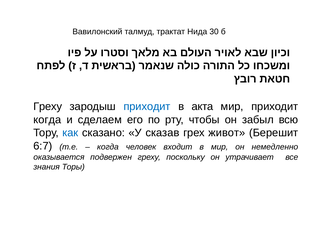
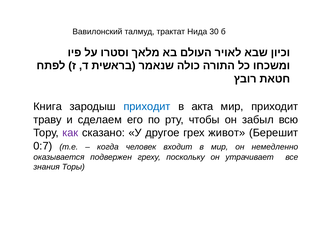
Греху at (48, 107): Греху -> Книга
когда at (47, 120): когда -> траву
как colour: blue -> purple
сказав: сказав -> другое
6:7: 6:7 -> 0:7
